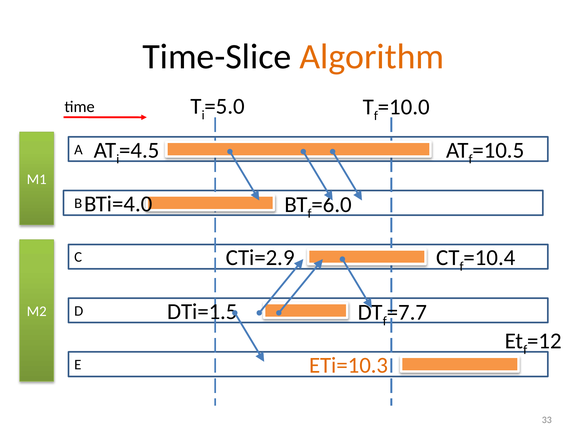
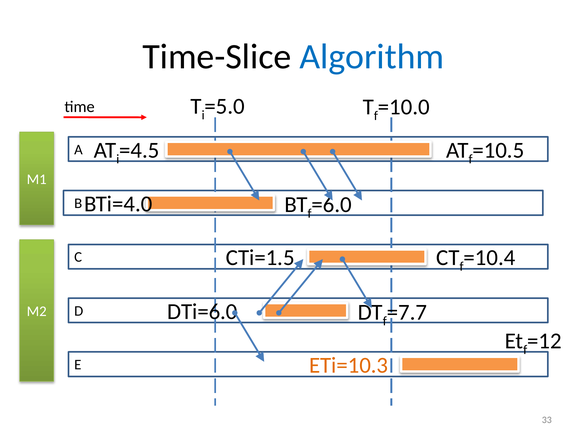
Algorithm colour: orange -> blue
CTi=2.9: CTi=2.9 -> CTi=1.5
DTi=1.5: DTi=1.5 -> DTi=6.0
